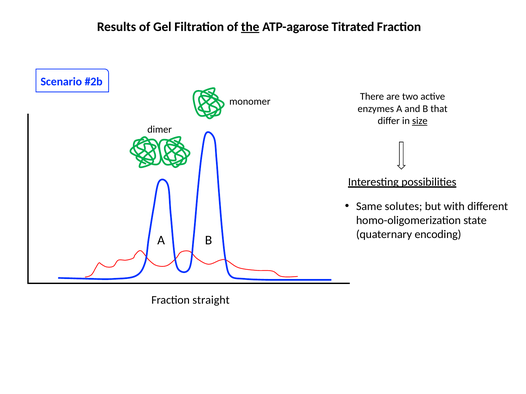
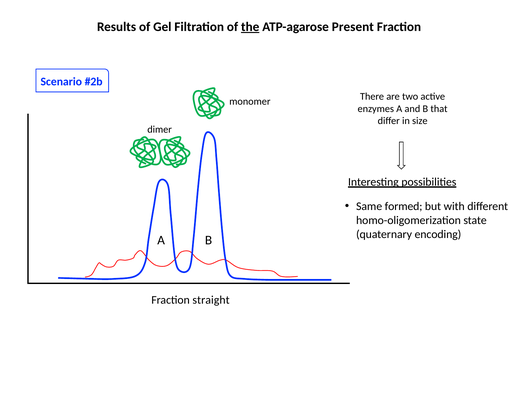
Titrated: Titrated -> Present
size underline: present -> none
solutes: solutes -> formed
